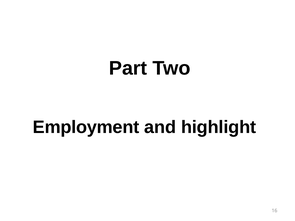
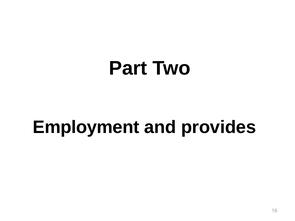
highlight: highlight -> provides
